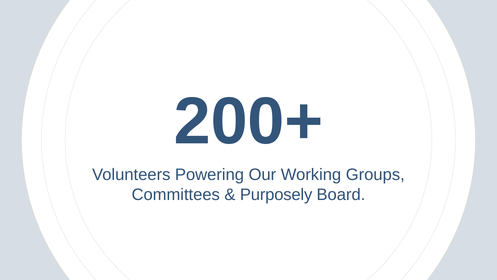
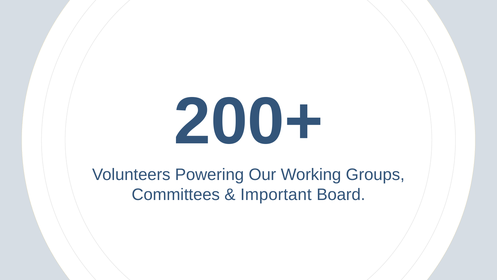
Purposely: Purposely -> Important
